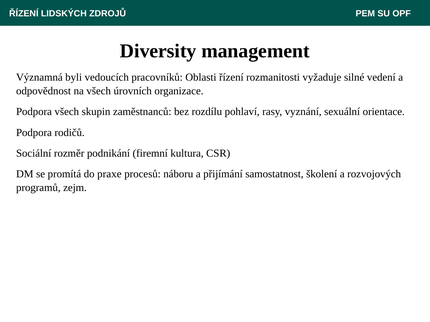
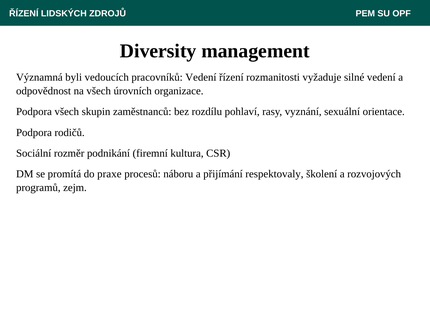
pracovníků Oblasti: Oblasti -> Vedení
samostatnost: samostatnost -> respektovaly
